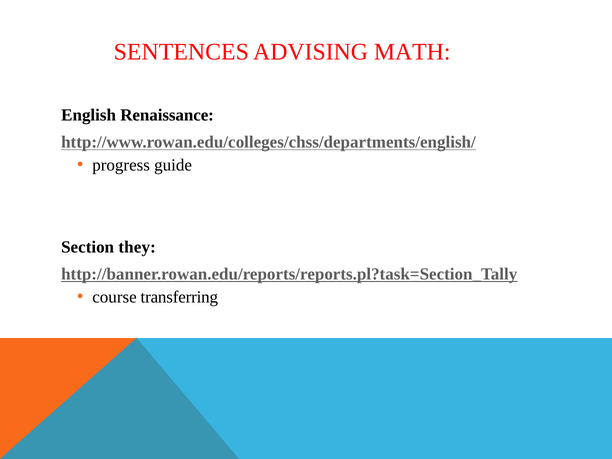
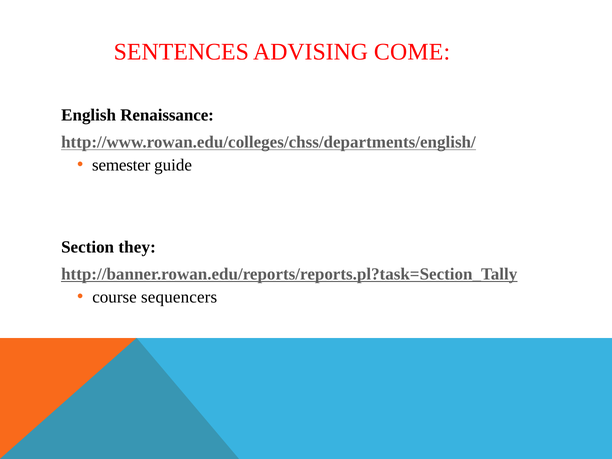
MATH: MATH -> COME
progress: progress -> semester
transferring: transferring -> sequencers
